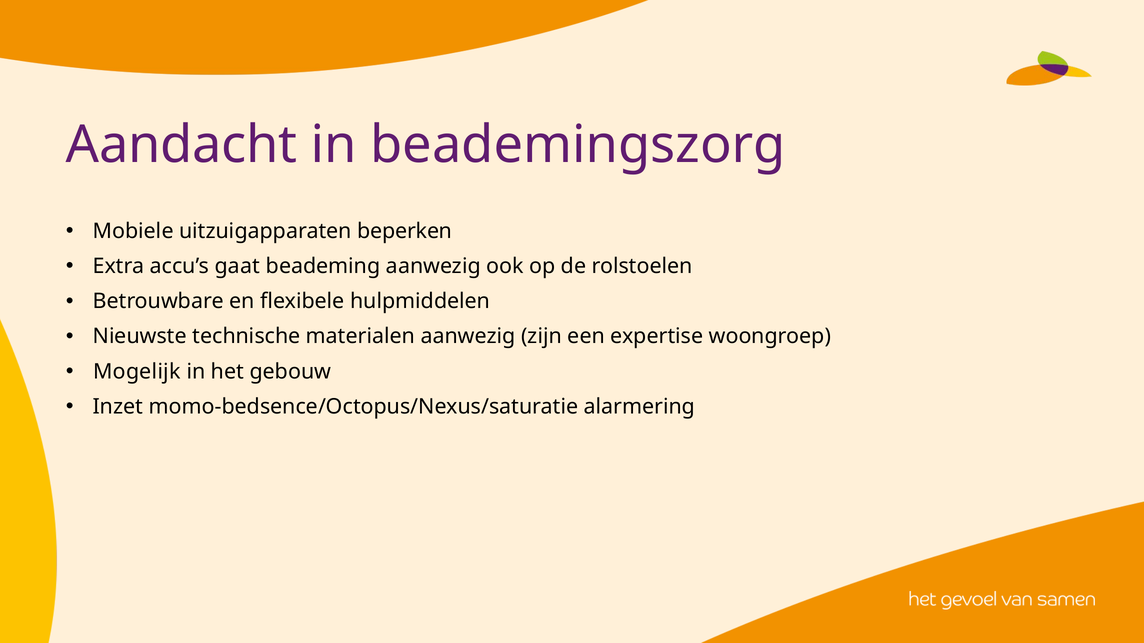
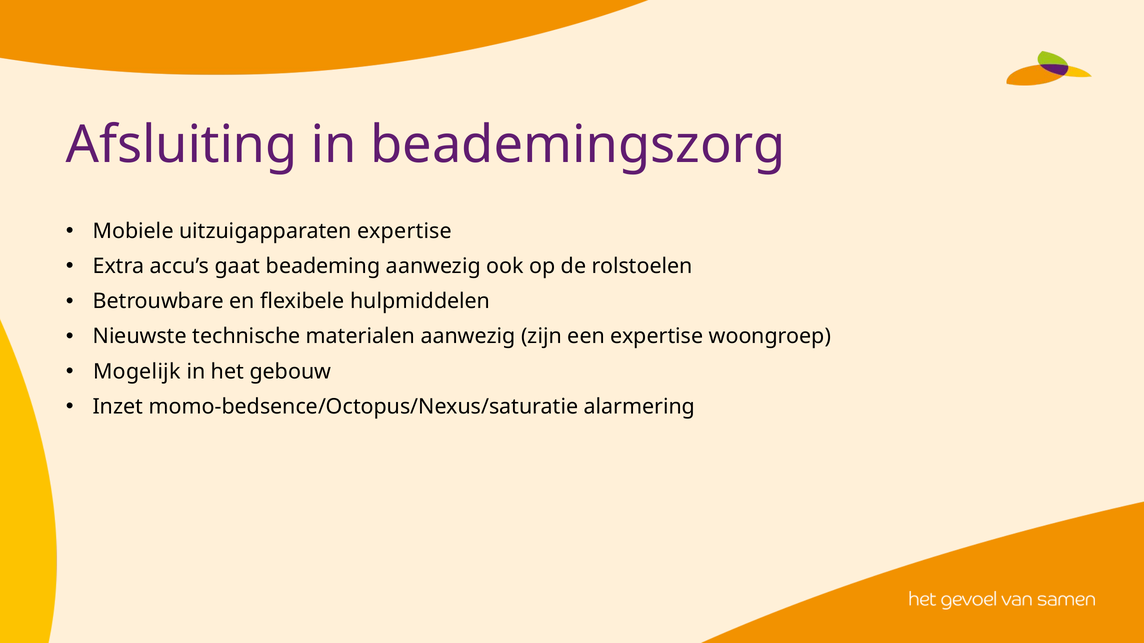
Aandacht: Aandacht -> Afsluiting
uitzuigapparaten beperken: beperken -> expertise
